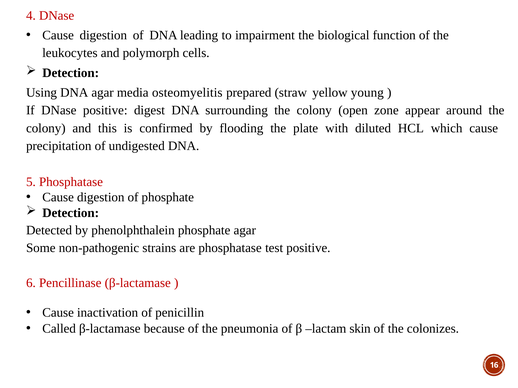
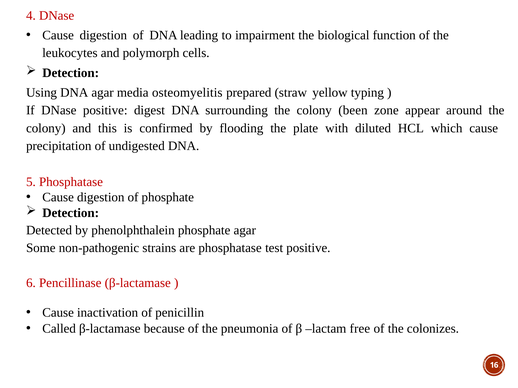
young: young -> typing
open: open -> been
skin: skin -> free
